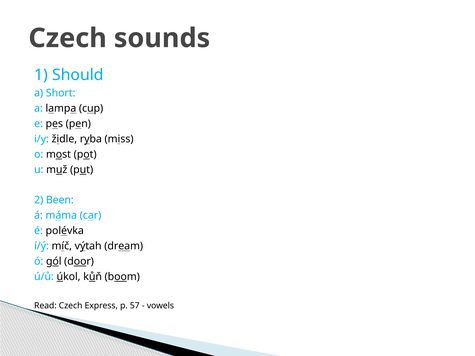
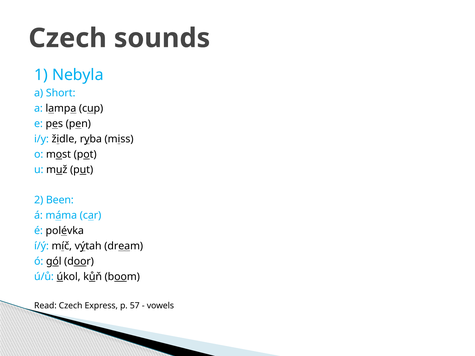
Should: Should -> Nebyla
